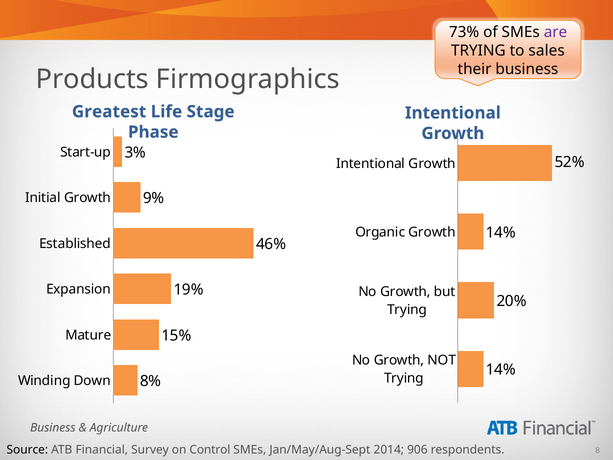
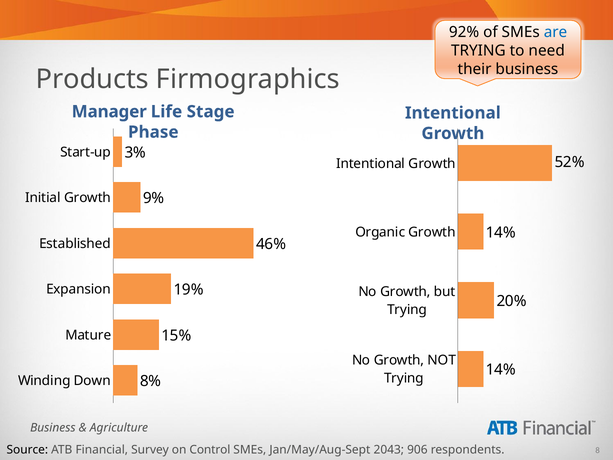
73%: 73% -> 92%
are colour: purple -> blue
sales: sales -> need
Greatest: Greatest -> Manager
2014: 2014 -> 2043
